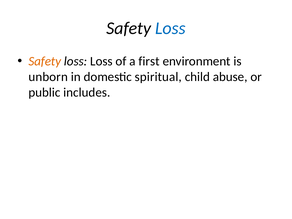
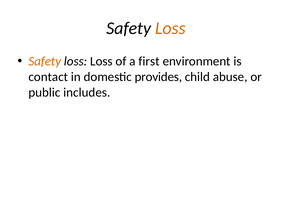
Loss at (170, 28) colour: blue -> orange
unborn: unborn -> contact
spiritual: spiritual -> provides
